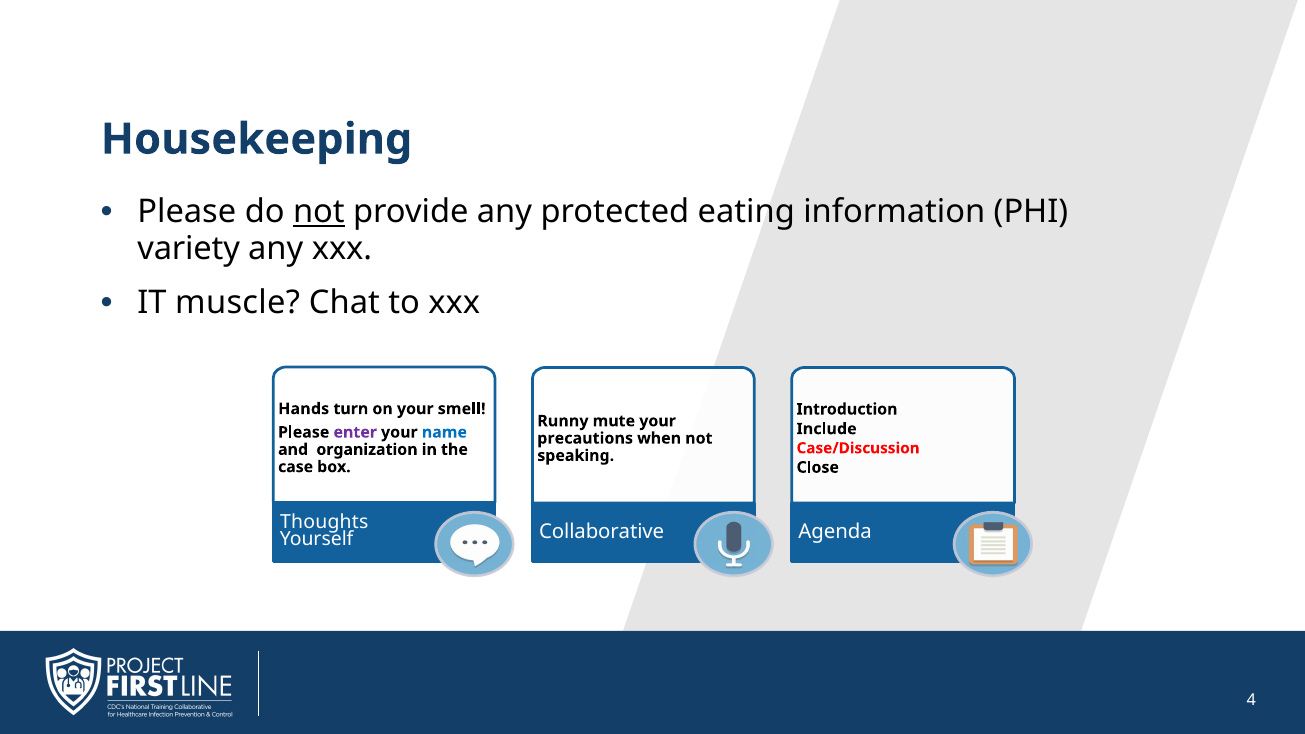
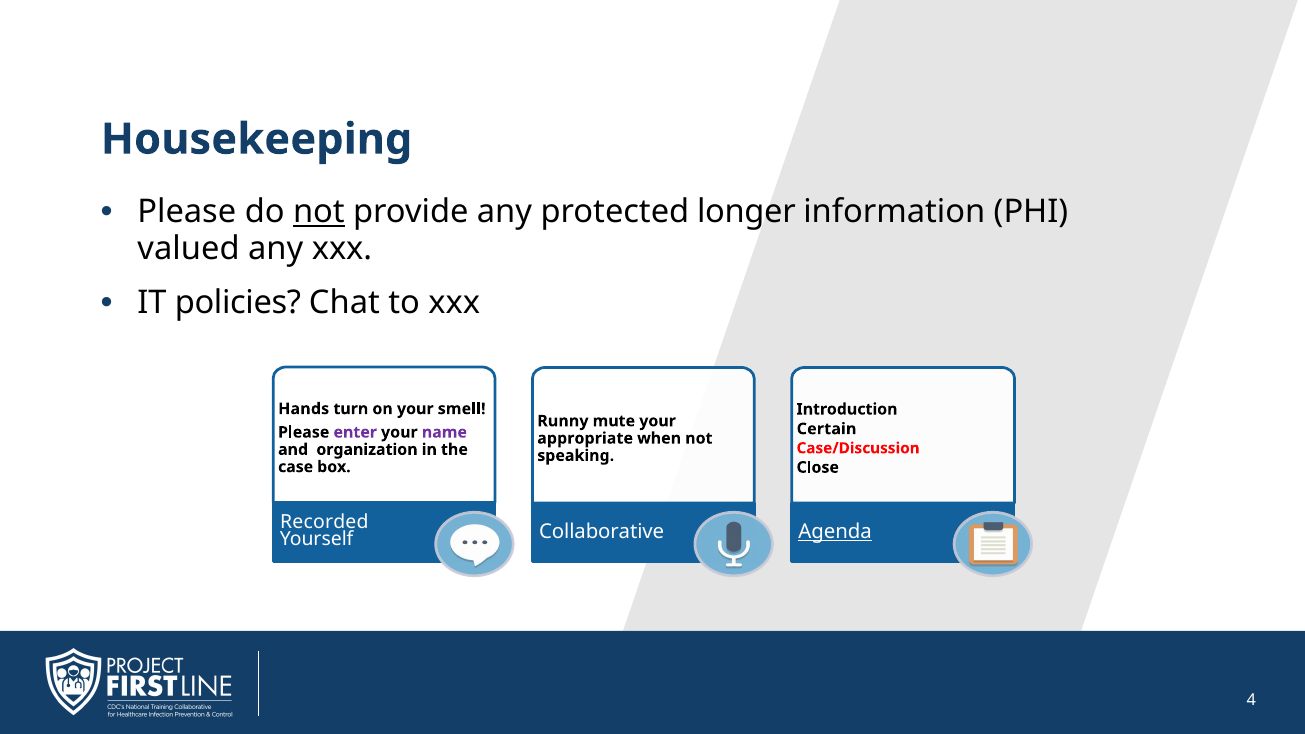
eating: eating -> longer
variety: variety -> valued
muscle: muscle -> policies
Include: Include -> Certain
name colour: blue -> purple
precautions: precautions -> appropriate
Thoughts: Thoughts -> Recorded
Agenda underline: none -> present
